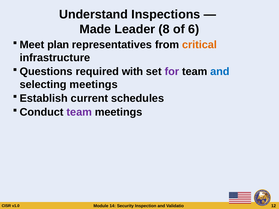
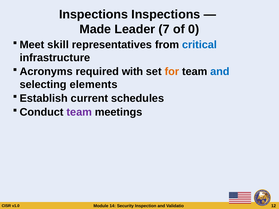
Understand at (94, 14): Understand -> Inspections
8: 8 -> 7
6: 6 -> 0
plan: plan -> skill
critical colour: orange -> blue
Questions: Questions -> Acronyms
for colour: purple -> orange
selecting meetings: meetings -> elements
